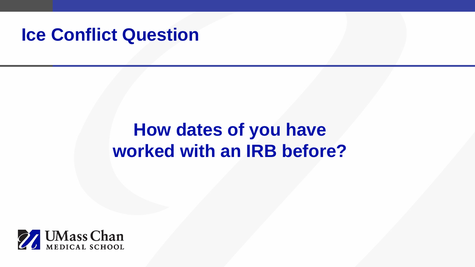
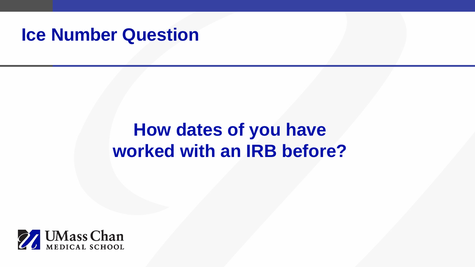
Conflict: Conflict -> Number
